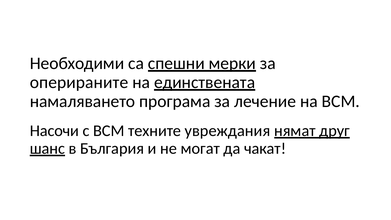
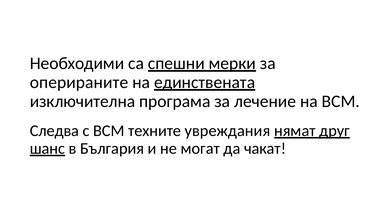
намаляването: намаляването -> изключителна
Насочи: Насочи -> Следва
